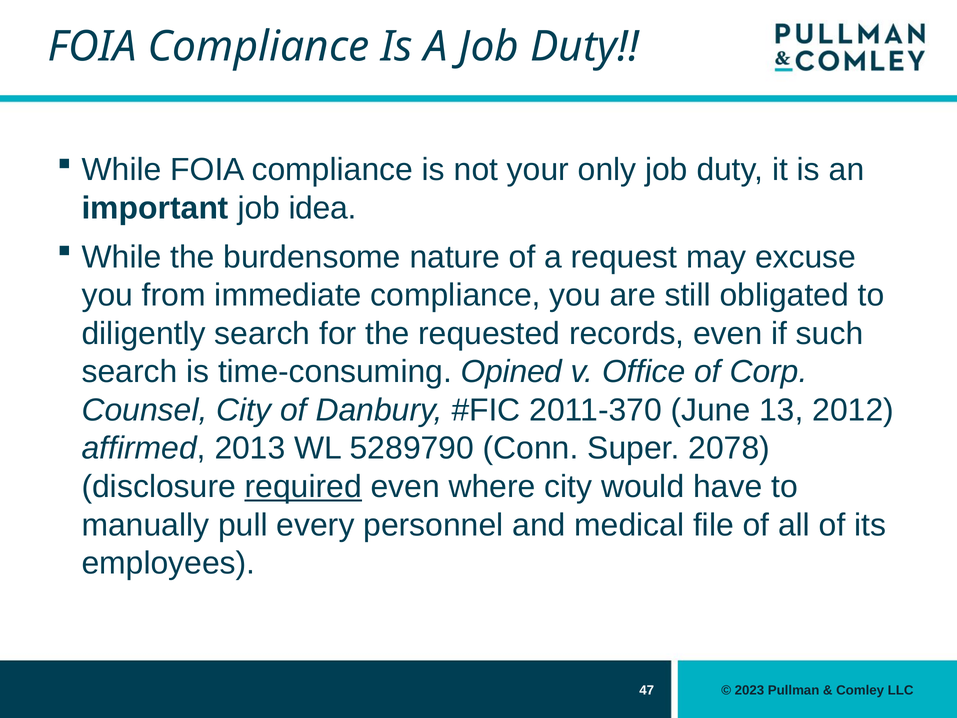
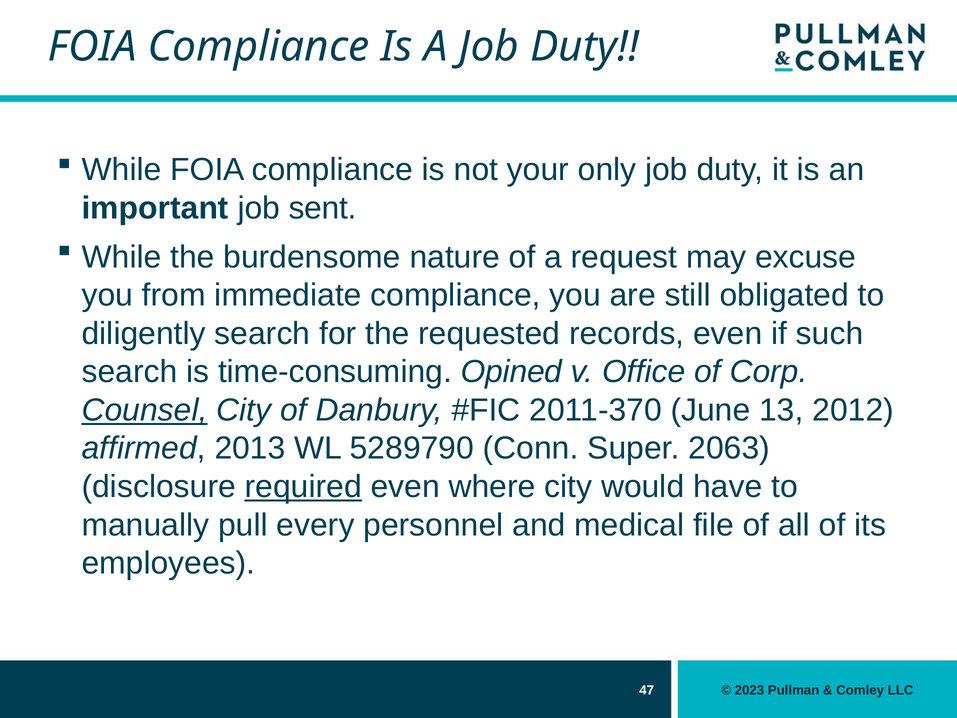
idea: idea -> sent
Counsel underline: none -> present
2078: 2078 -> 2063
